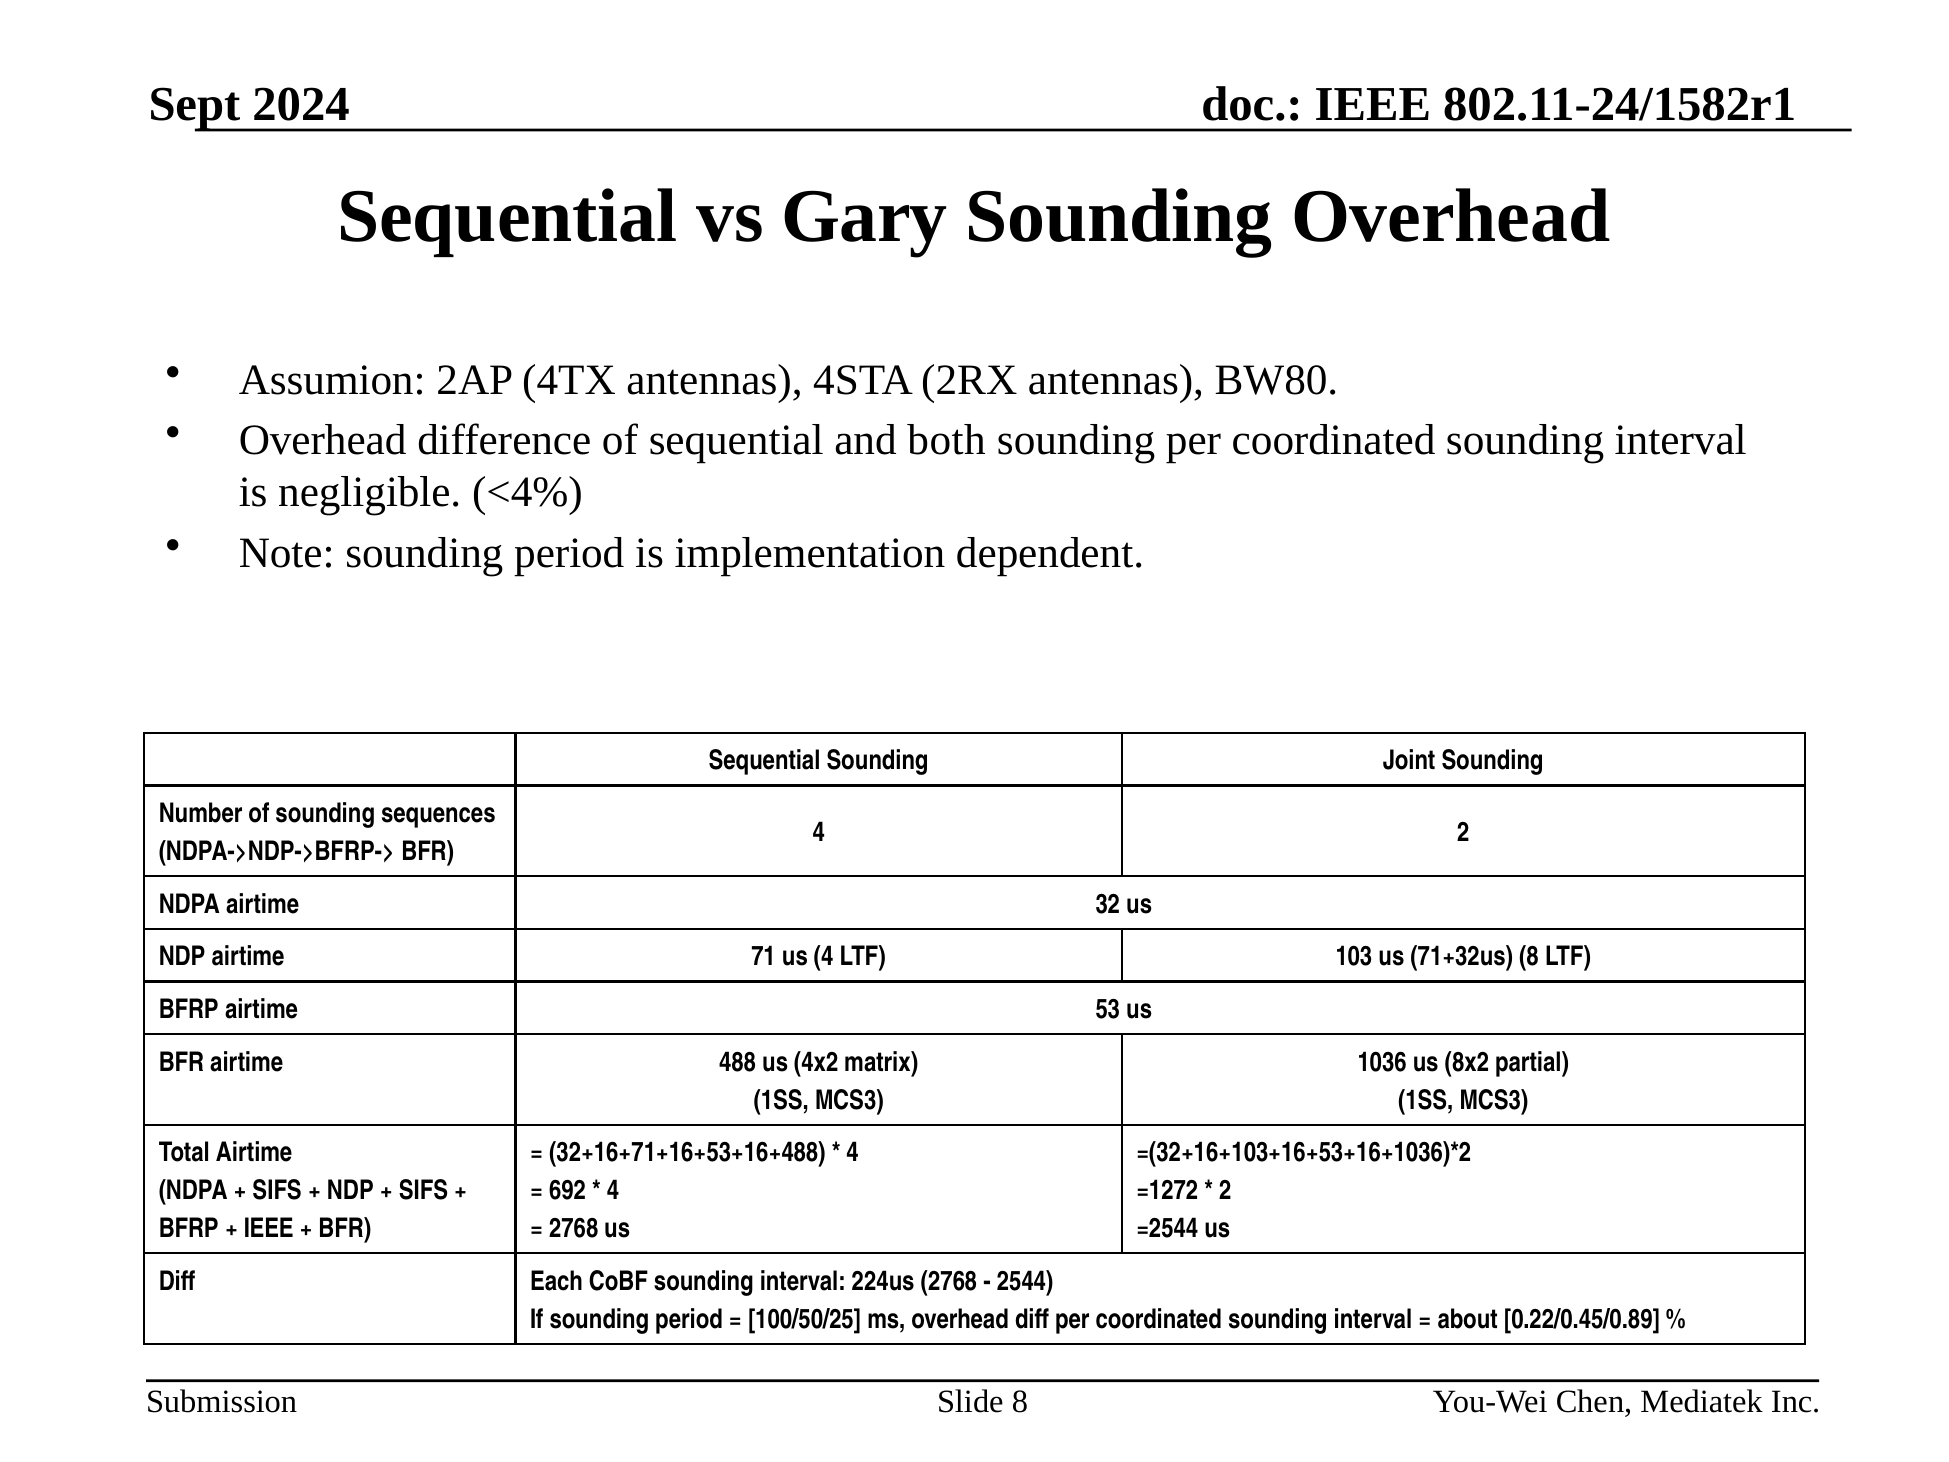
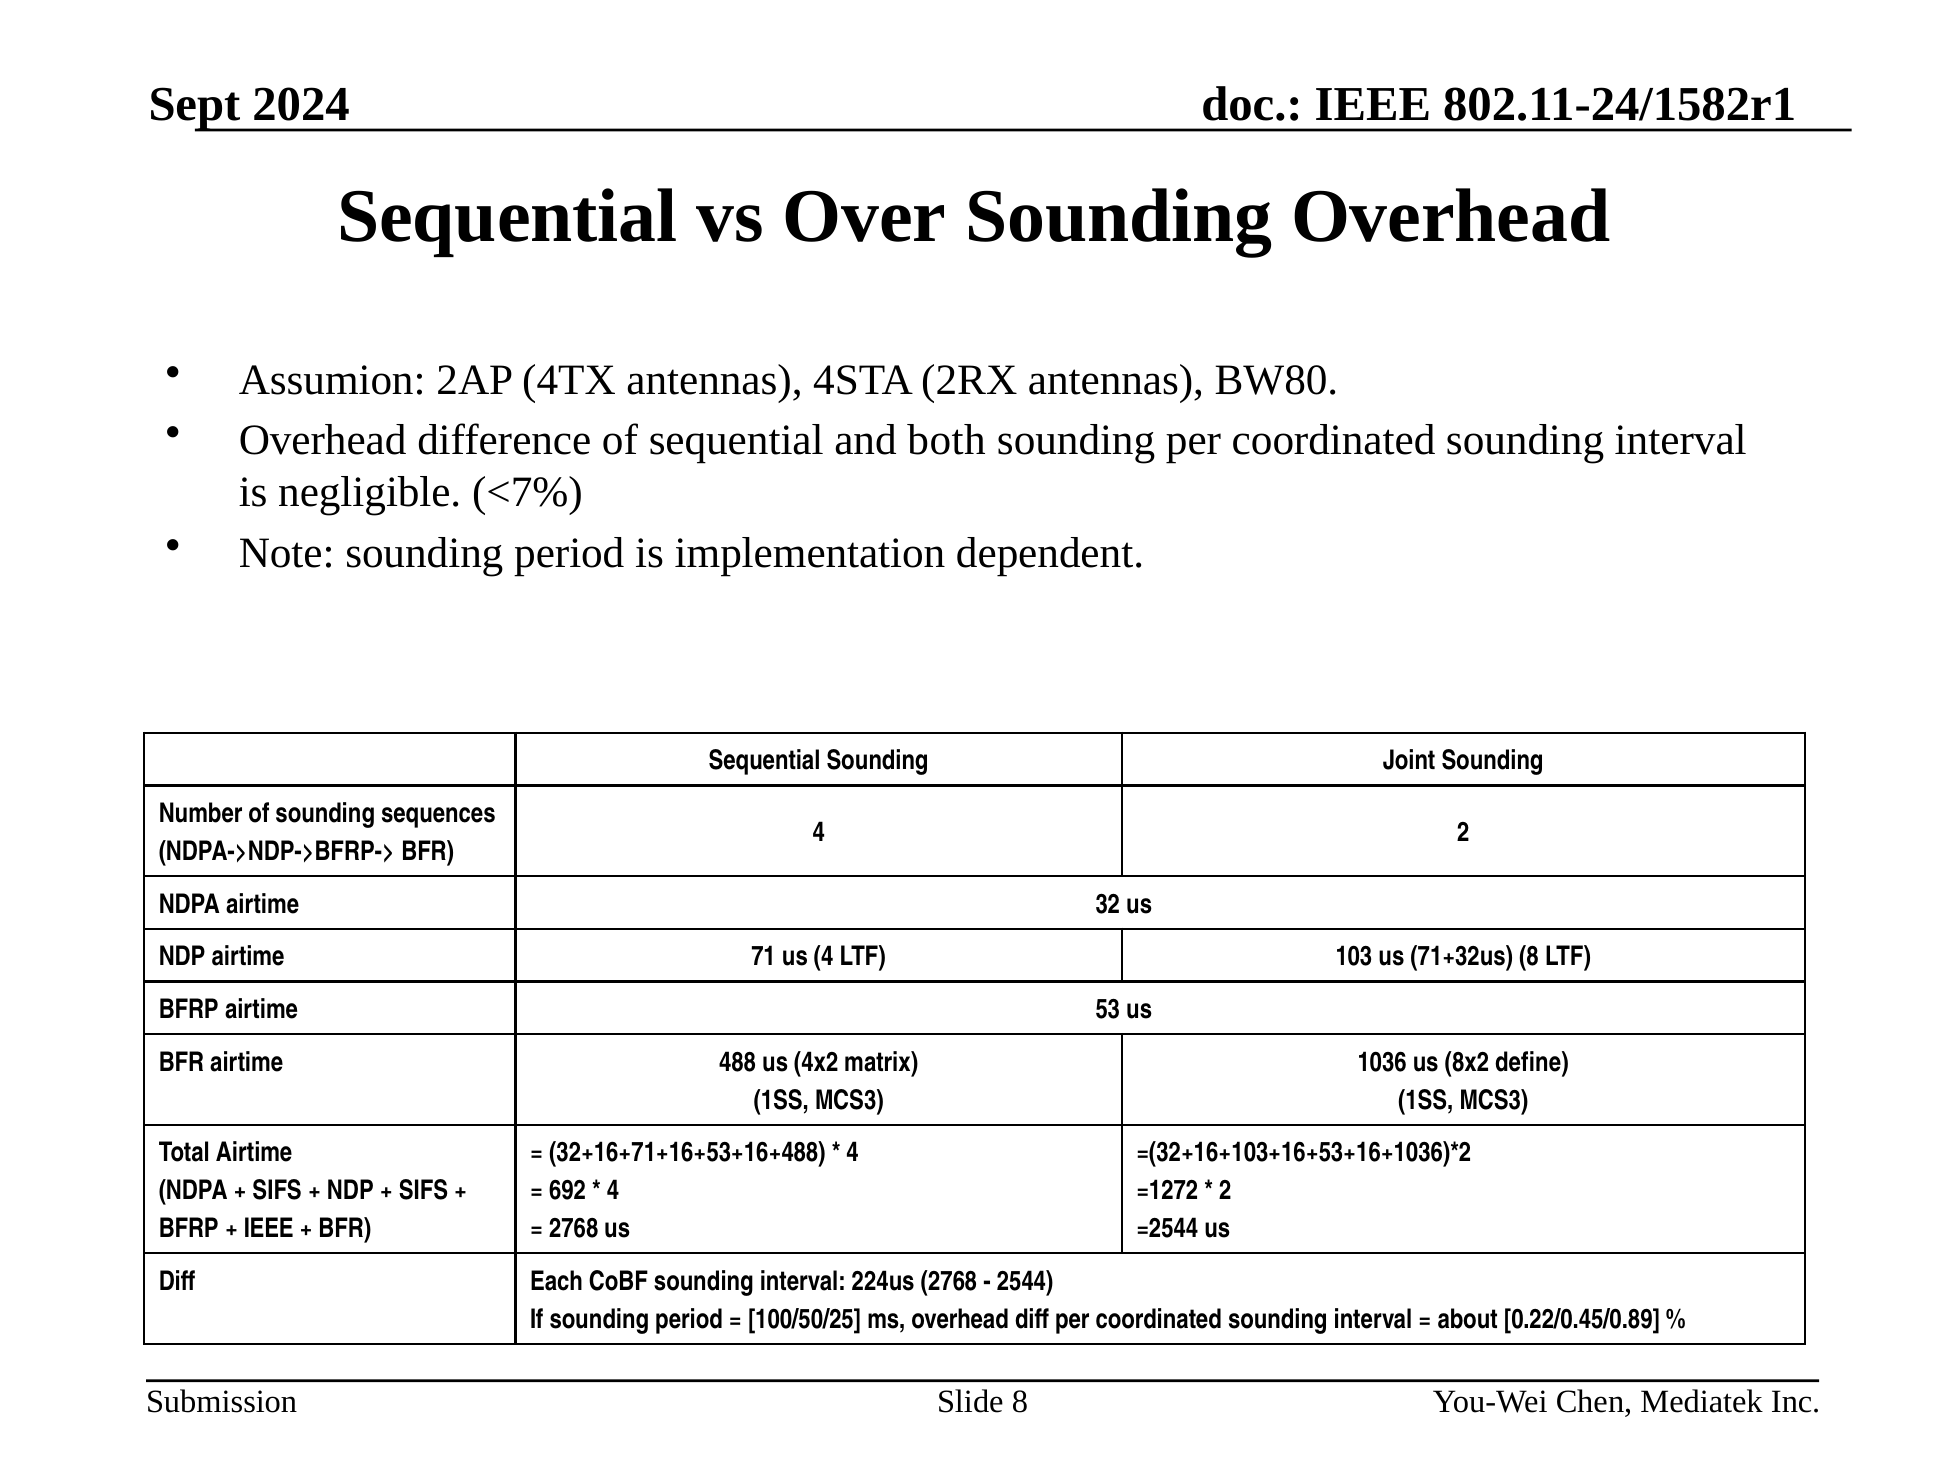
Gary: Gary -> Over
<4%: <4% -> <7%
partial: partial -> define
